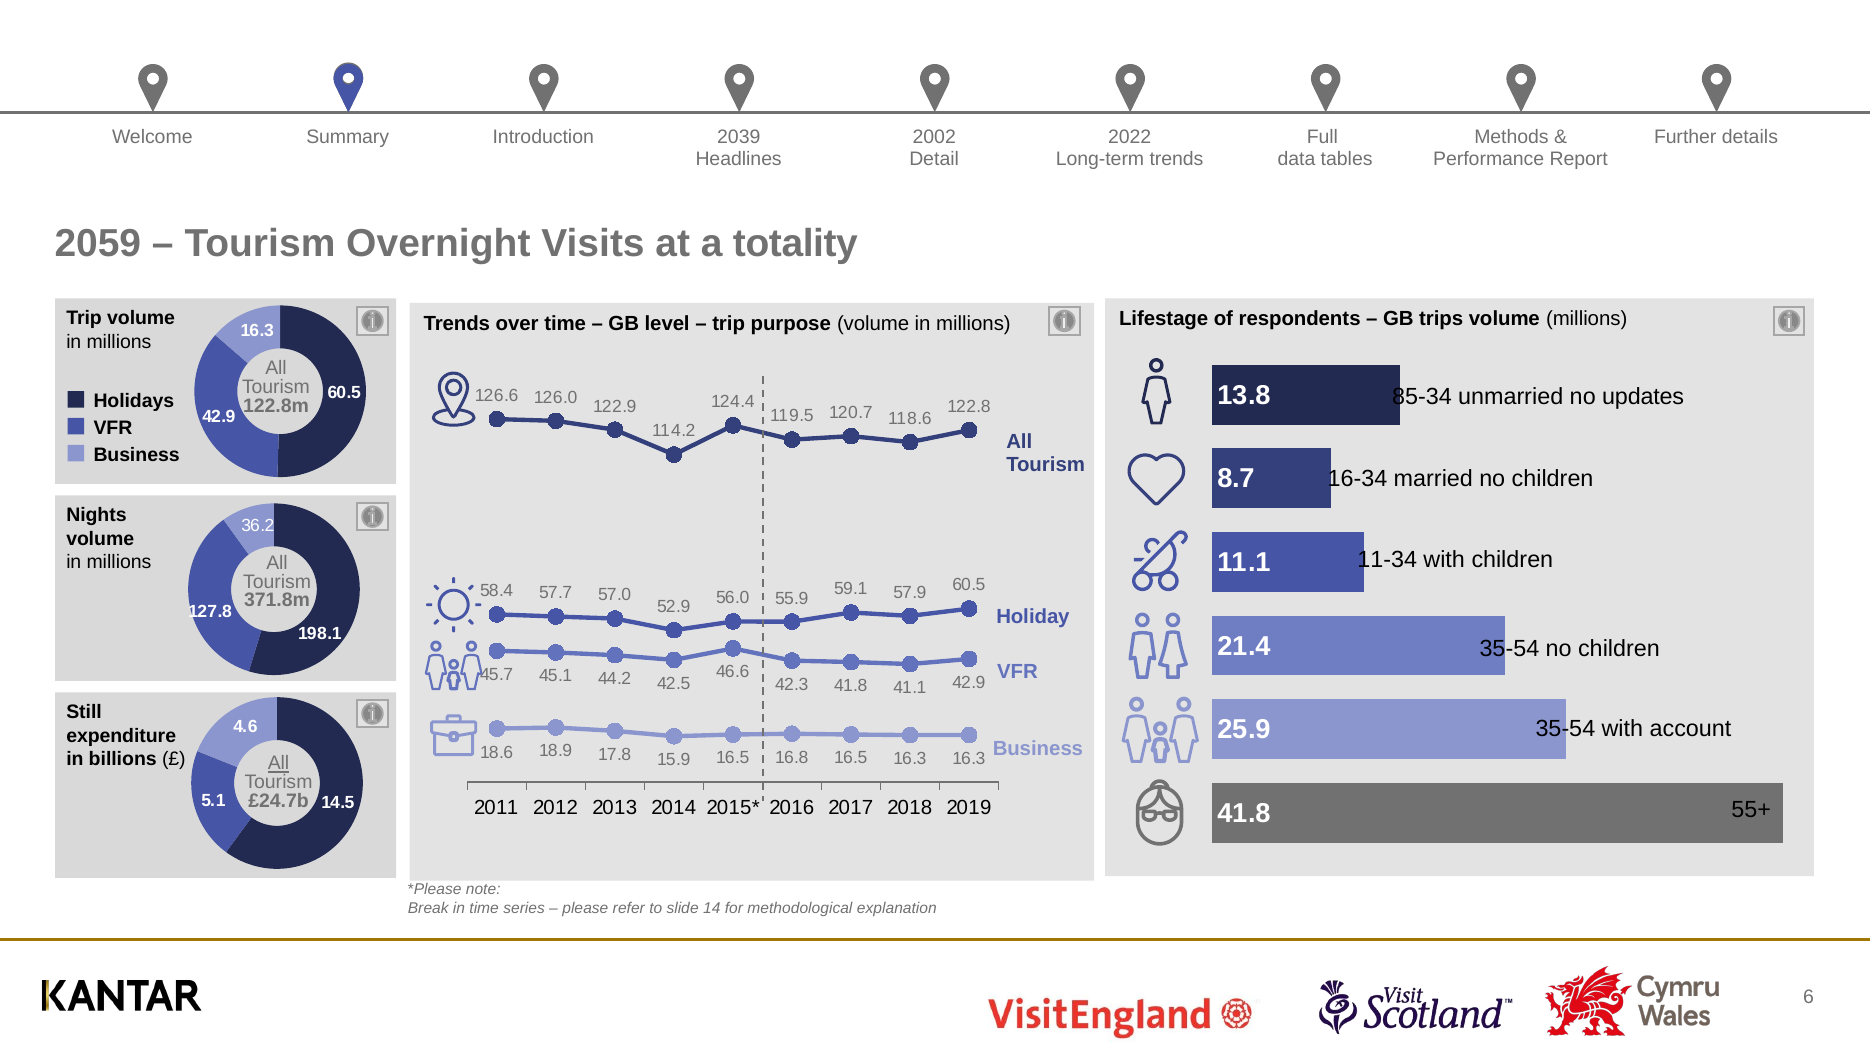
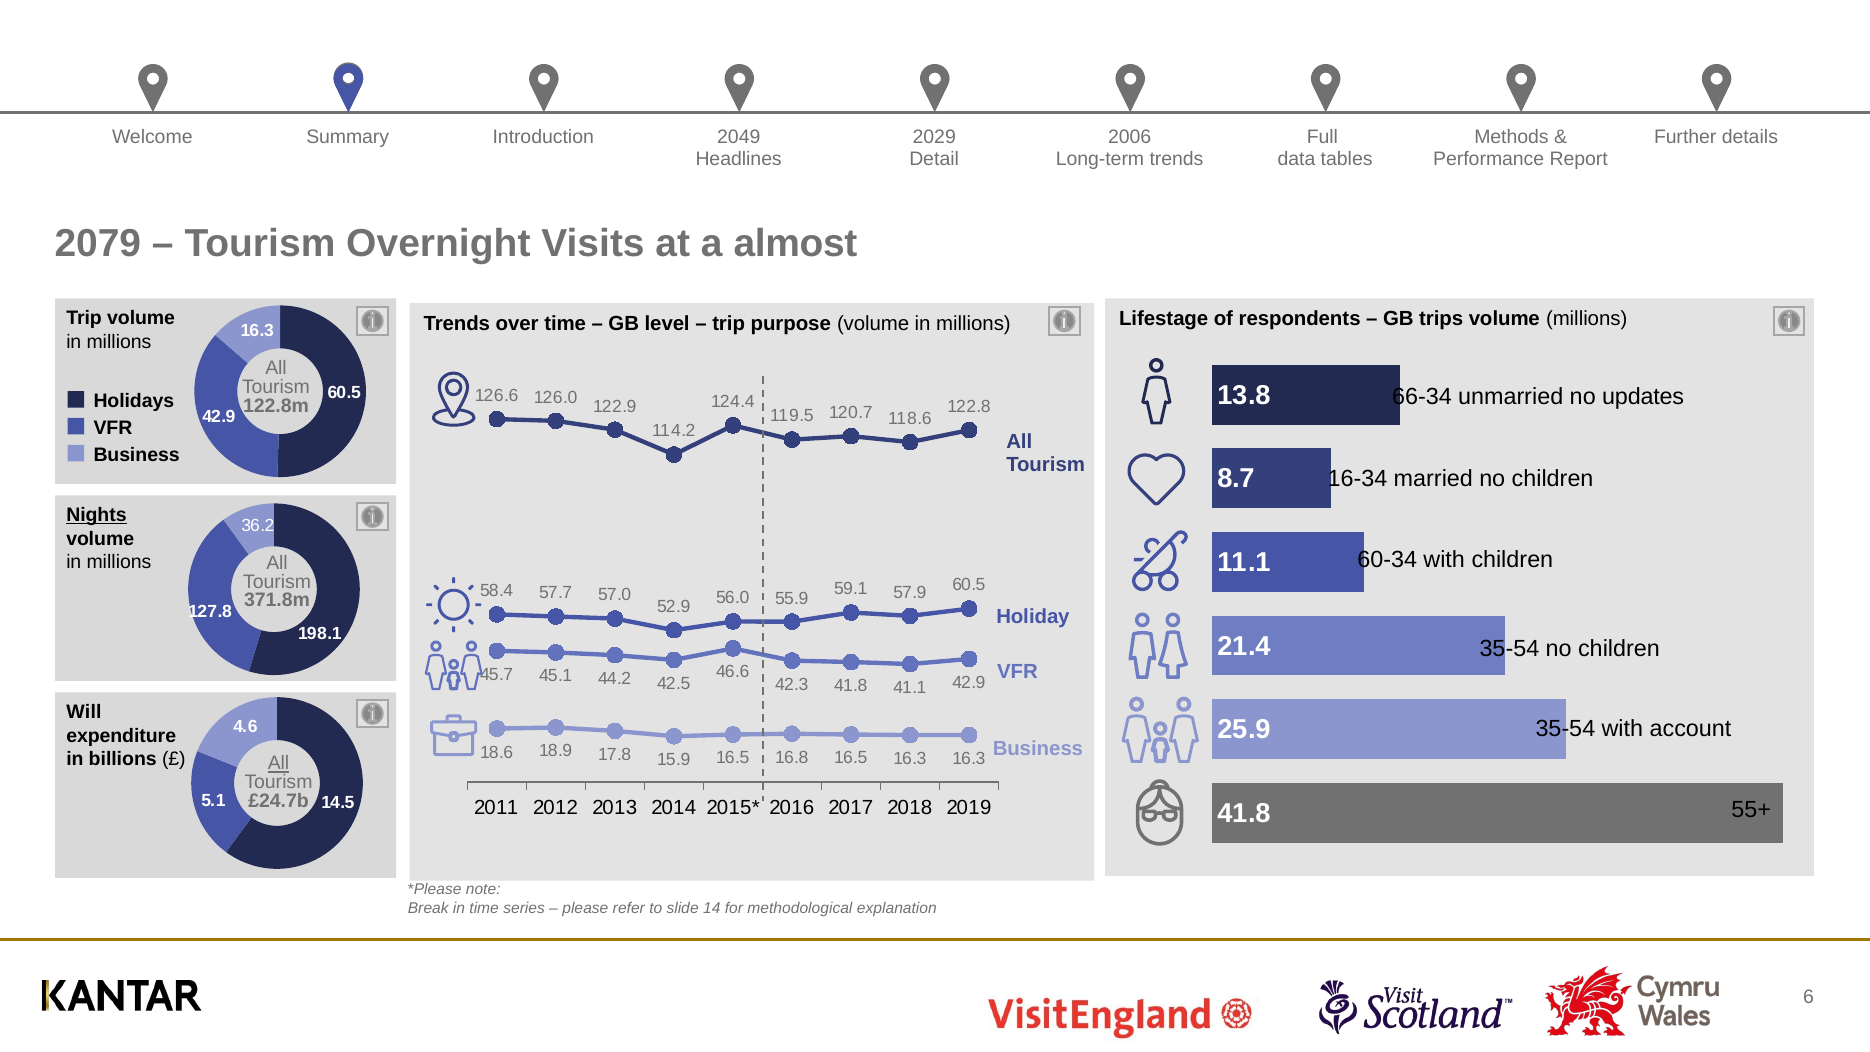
2039: 2039 -> 2049
2002: 2002 -> 2029
2022: 2022 -> 2006
2059: 2059 -> 2079
totality: totality -> almost
85-34: 85-34 -> 66-34
Nights underline: none -> present
11-34: 11-34 -> 60-34
Still: Still -> Will
